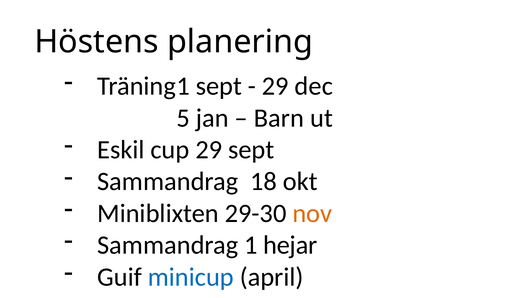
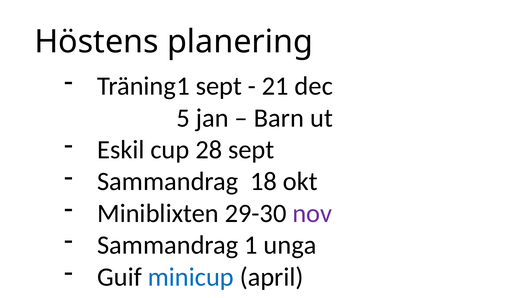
29 at (275, 86): 29 -> 21
cup 29: 29 -> 28
nov colour: orange -> purple
hejar: hejar -> unga
